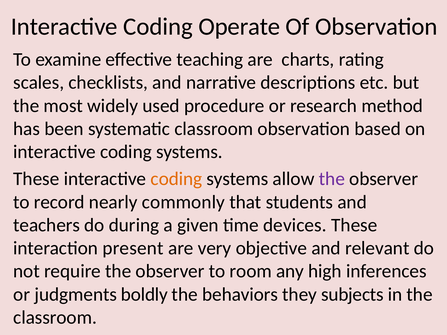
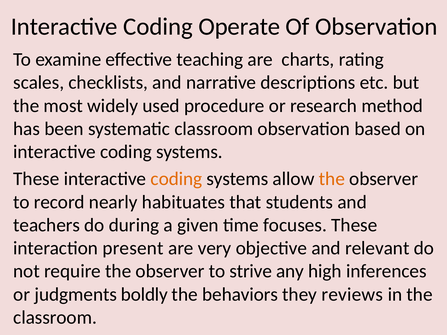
the at (332, 179) colour: purple -> orange
commonly: commonly -> habituates
devices: devices -> focuses
room: room -> strive
subjects: subjects -> reviews
